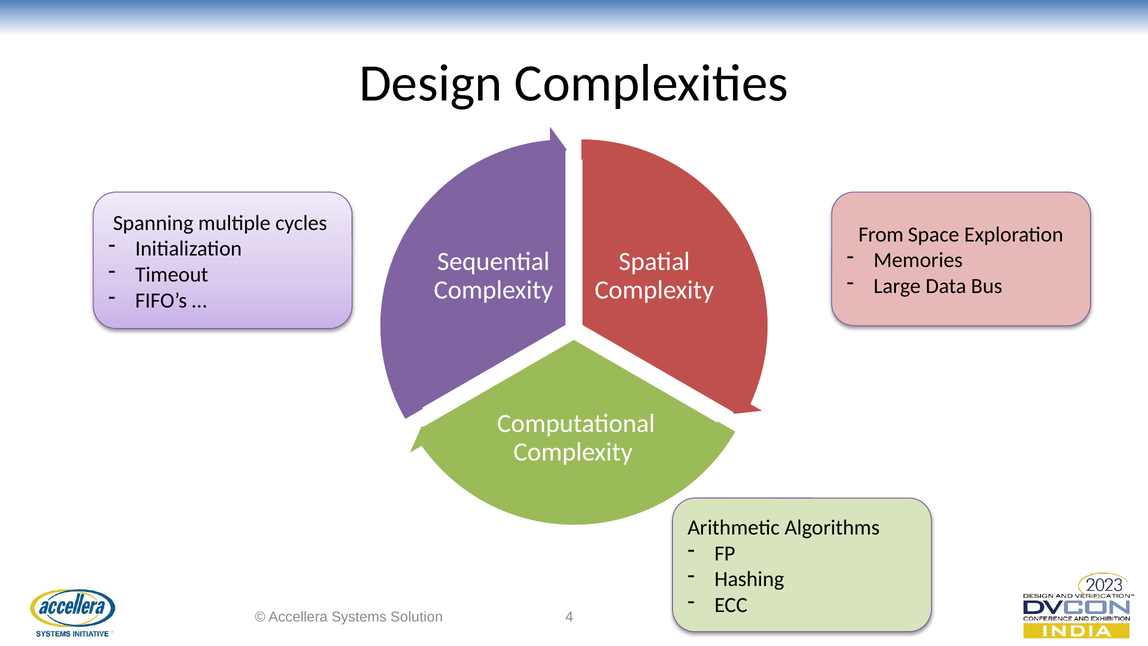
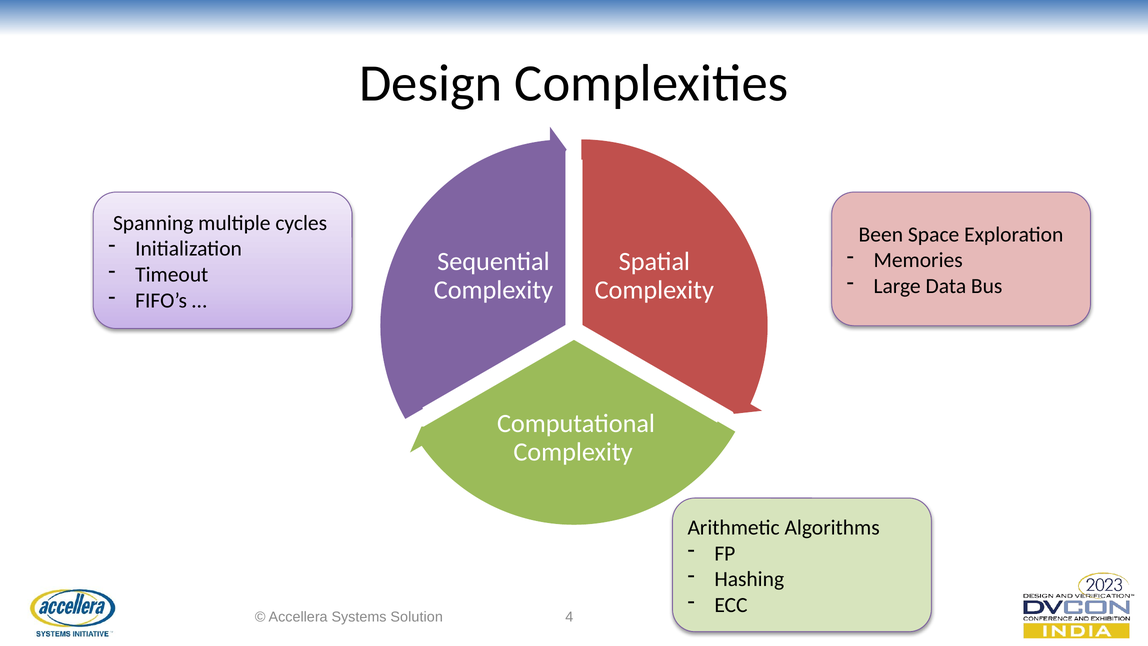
From: From -> Been
